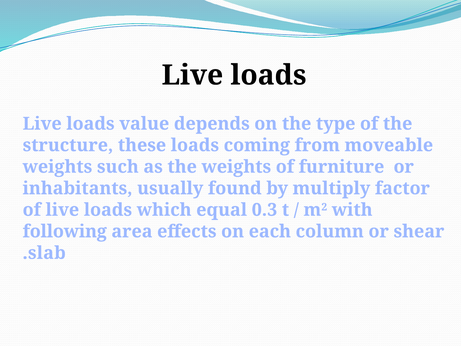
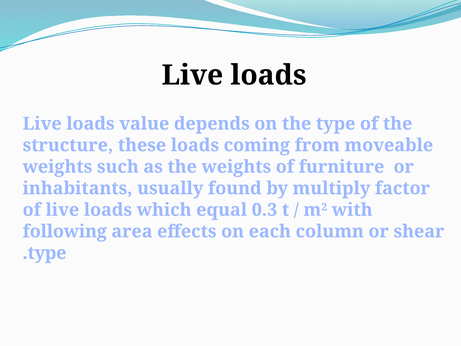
slab at (47, 253): slab -> type
